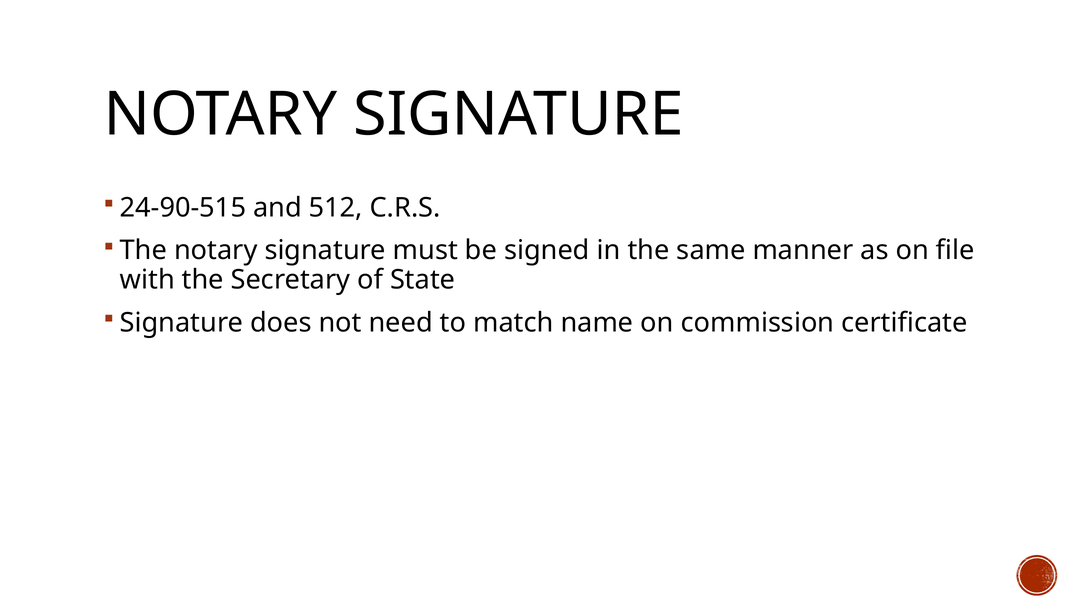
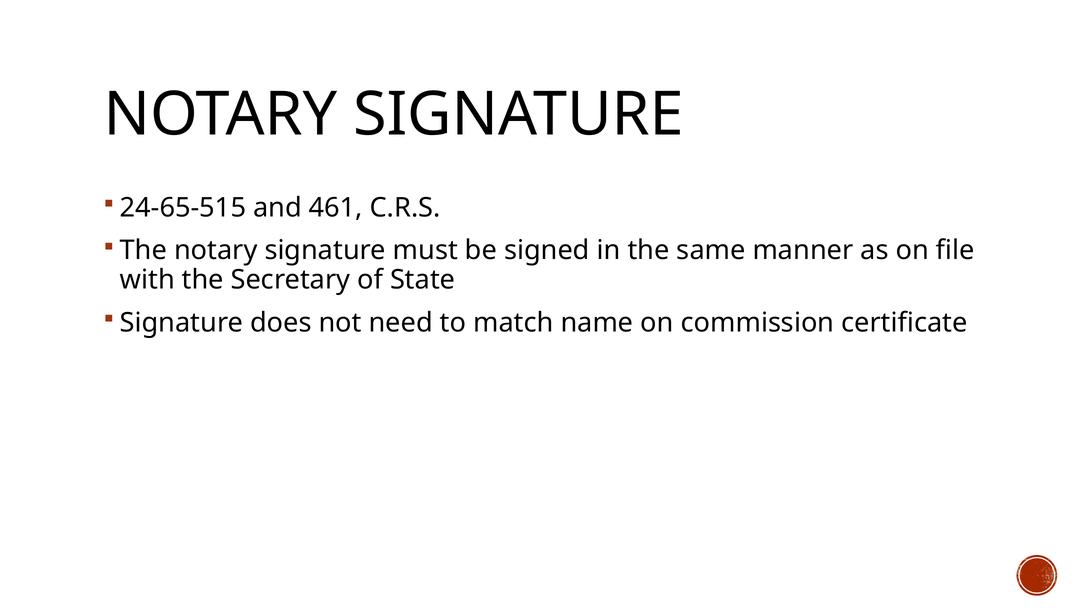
24-90-515: 24-90-515 -> 24-65-515
512: 512 -> 461
